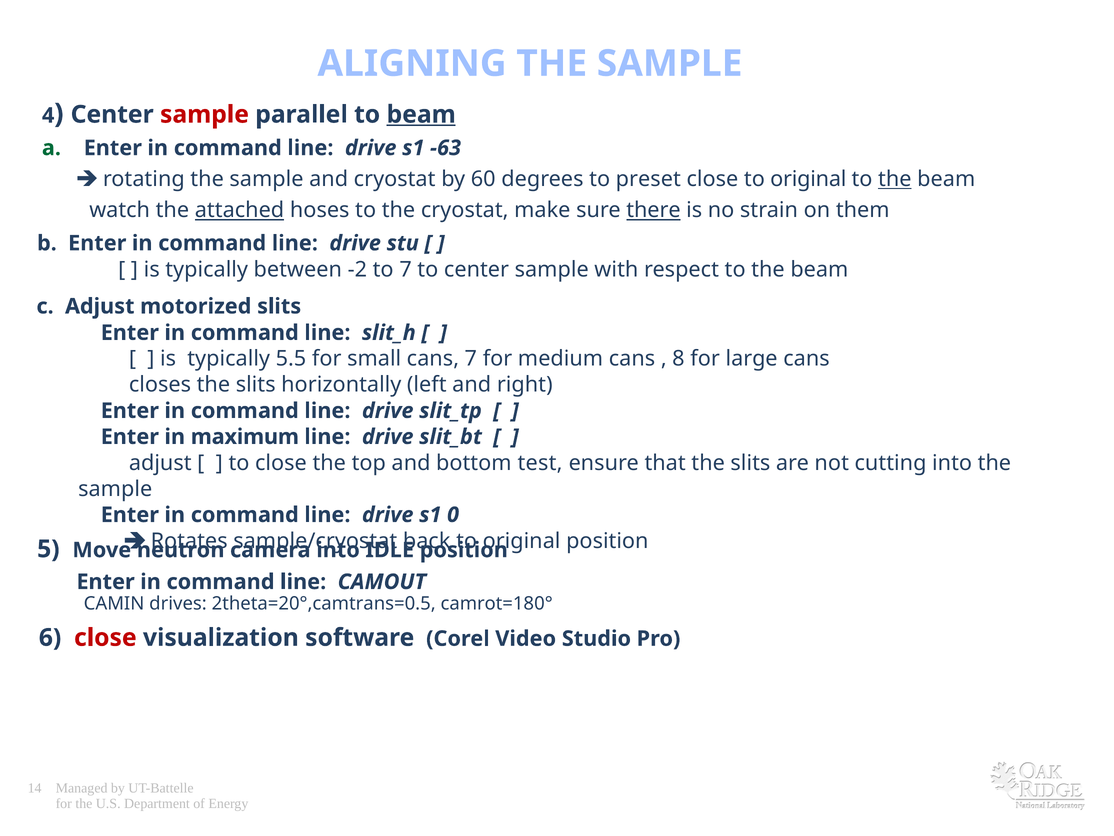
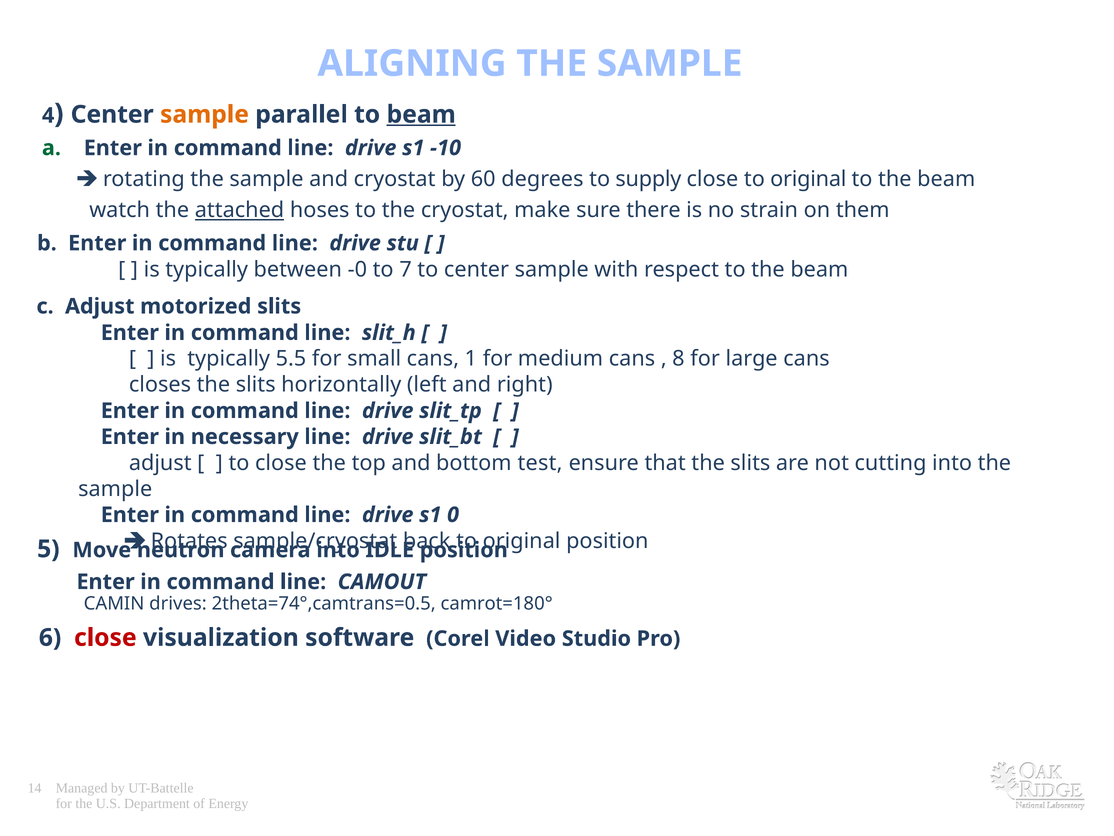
sample at (204, 114) colour: red -> orange
-63: -63 -> -10
preset: preset -> supply
the at (895, 179) underline: present -> none
there underline: present -> none
-2: -2 -> -0
cans 7: 7 -> 1
maximum: maximum -> necessary
2theta=20°,camtrans=0.5: 2theta=20°,camtrans=0.5 -> 2theta=74°,camtrans=0.5
